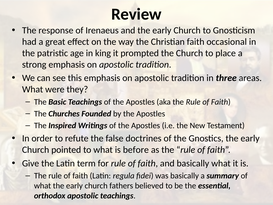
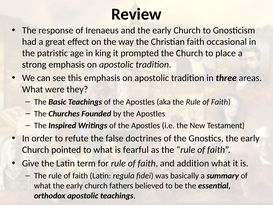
before: before -> fearful
and basically: basically -> addition
